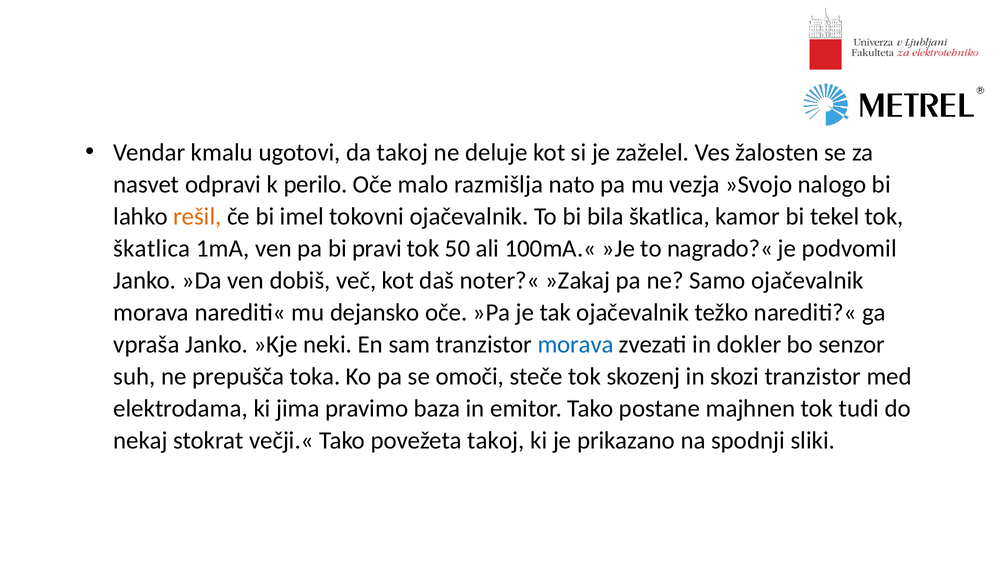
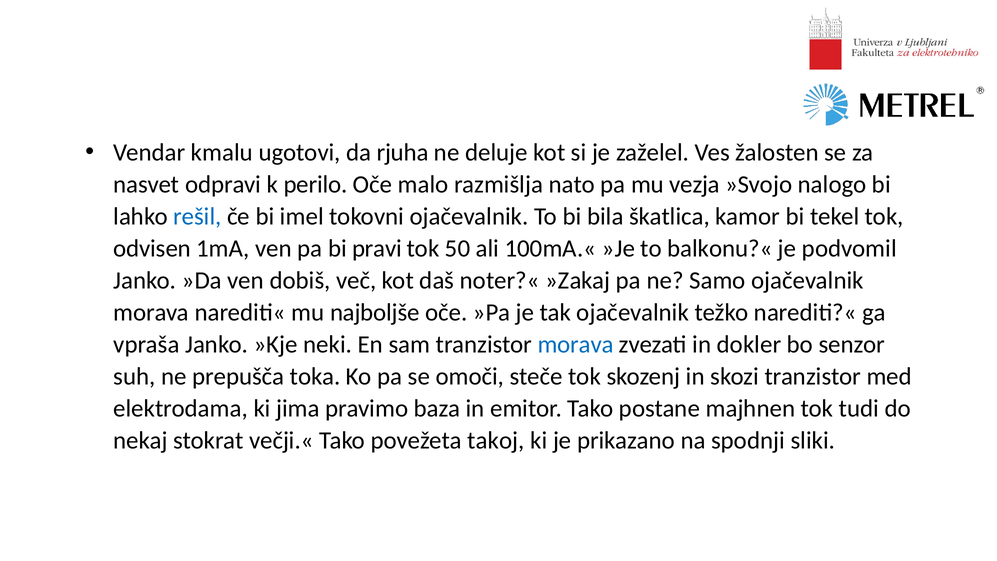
da takoj: takoj -> rjuha
rešil colour: orange -> blue
škatlica at (152, 248): škatlica -> odvisen
nagrado?«: nagrado?« -> balkonu?«
dejansko: dejansko -> najboljše
